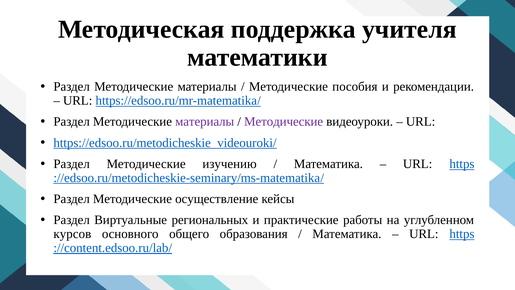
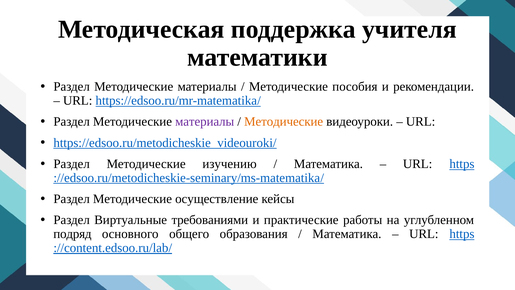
Методические at (284, 122) colour: purple -> orange
региональных: региональных -> требованиями
курсов: курсов -> подряд
